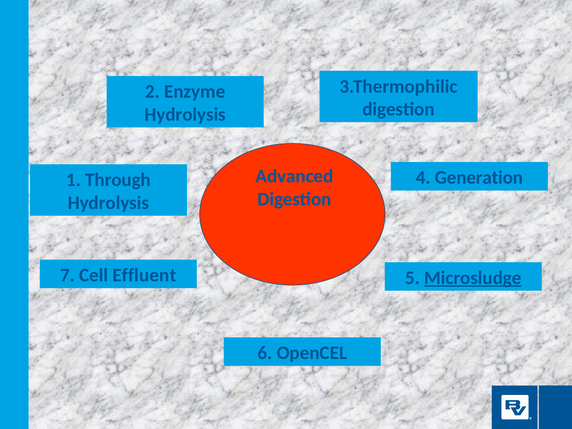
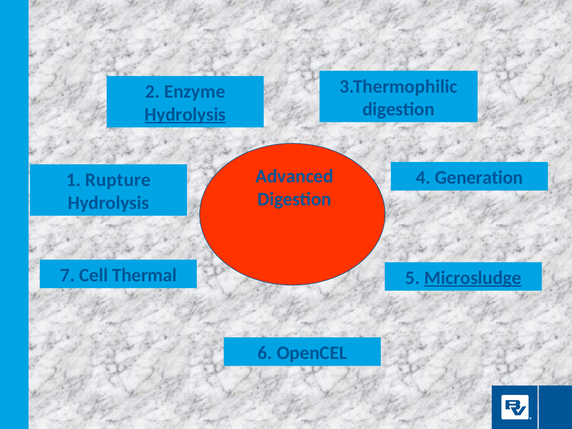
Hydrolysis at (185, 115) underline: none -> present
Through: Through -> Rupture
Effluent: Effluent -> Thermal
